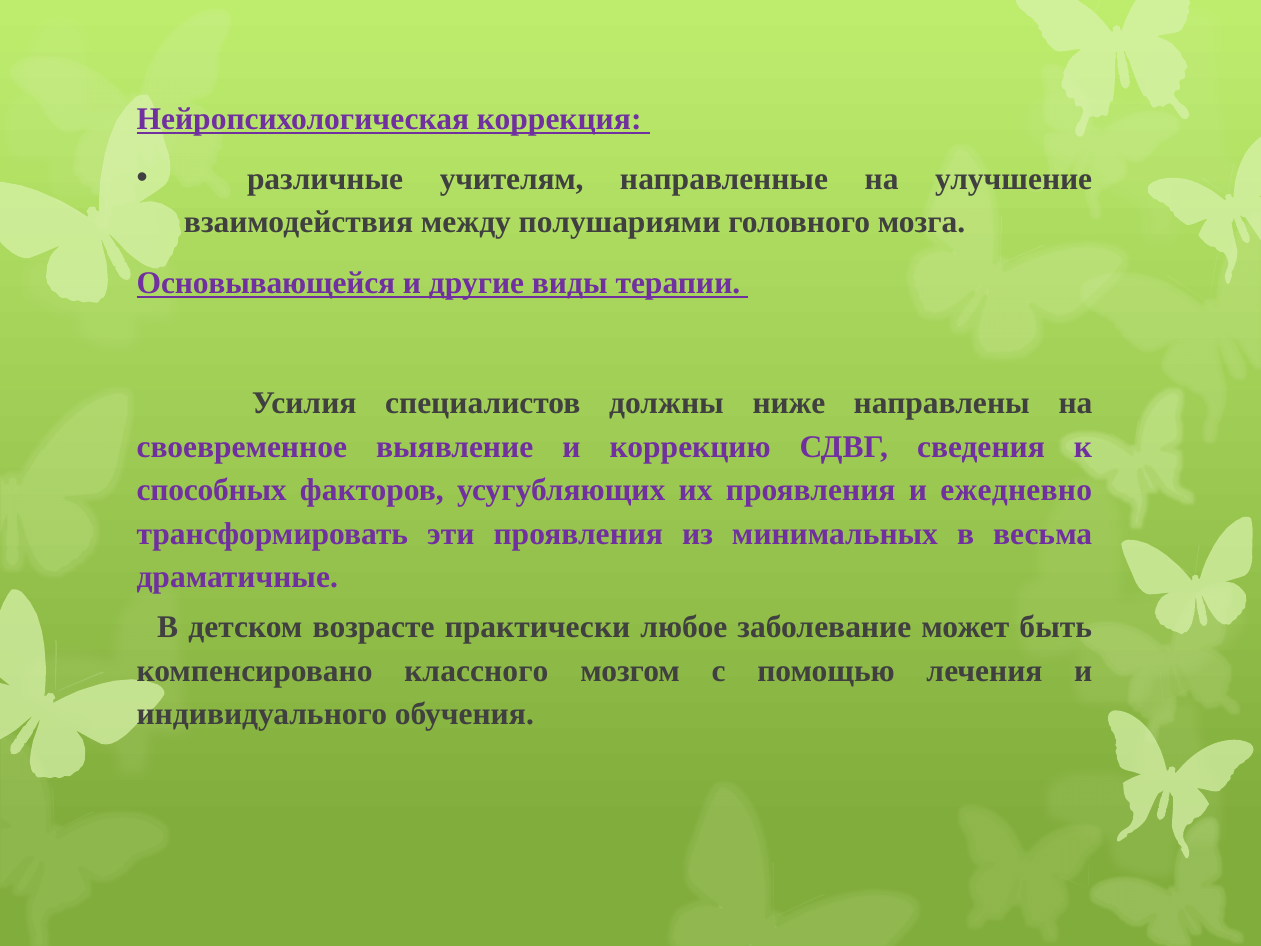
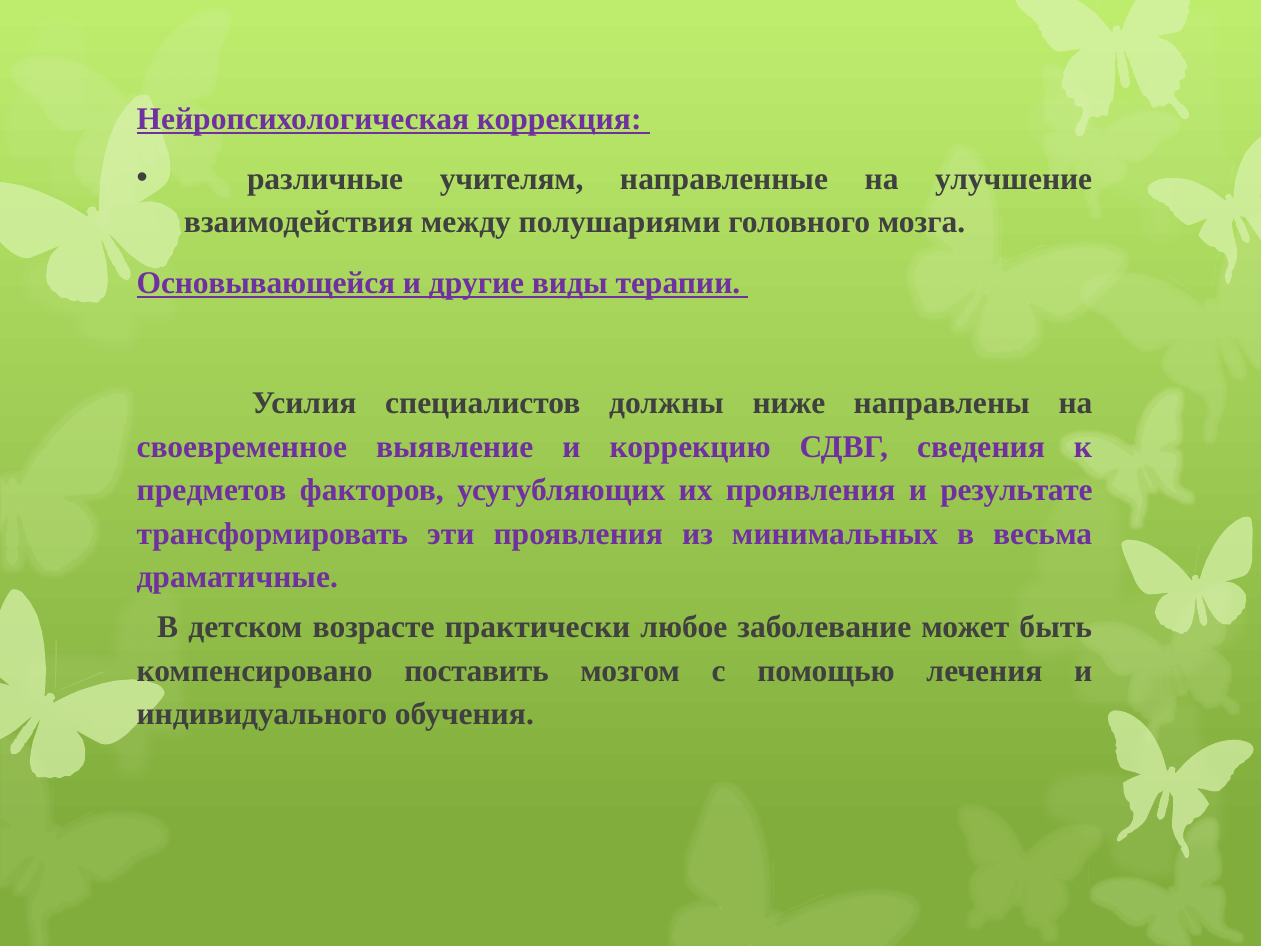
способных: способных -> предметов
ежедневно: ежедневно -> результате
классного: классного -> поставить
